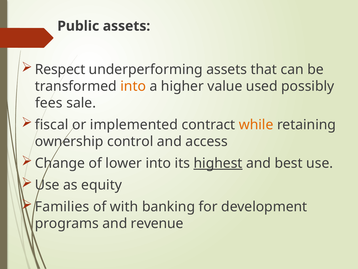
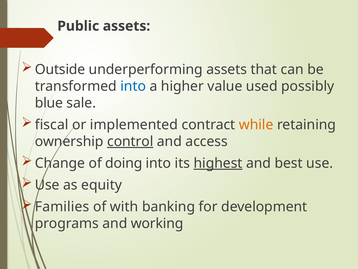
Respect: Respect -> Outside
into at (133, 86) colour: orange -> blue
fees: fees -> blue
control underline: none -> present
lower: lower -> doing
revenue: revenue -> working
